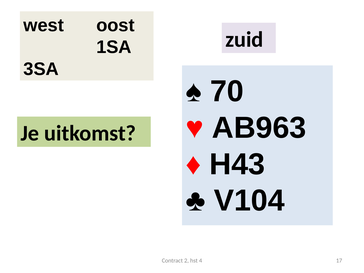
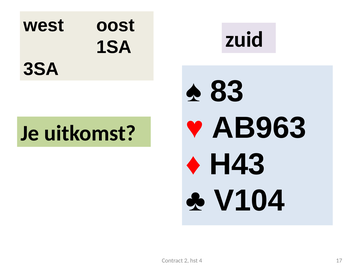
70: 70 -> 83
